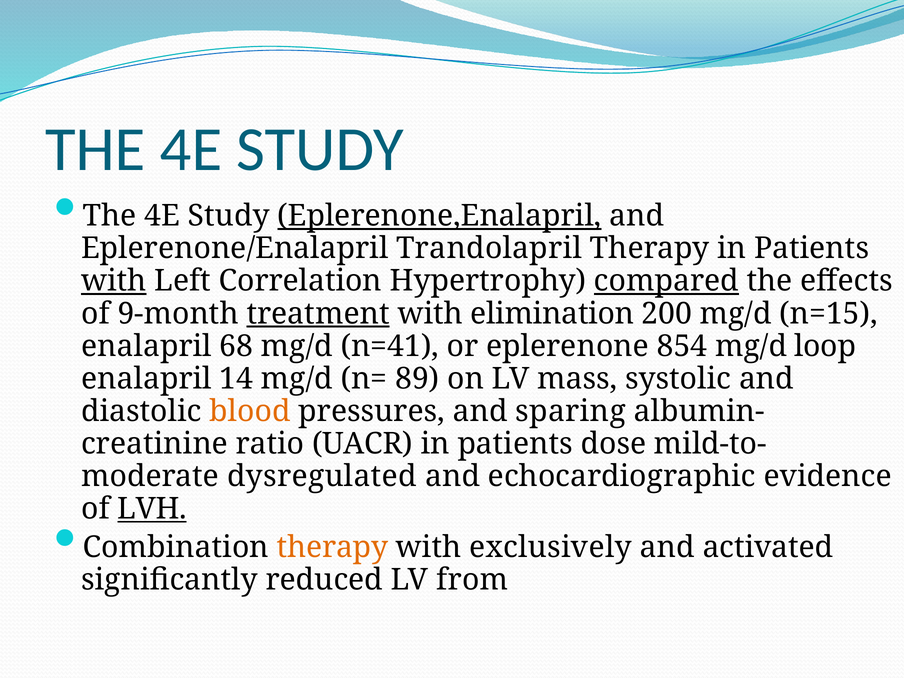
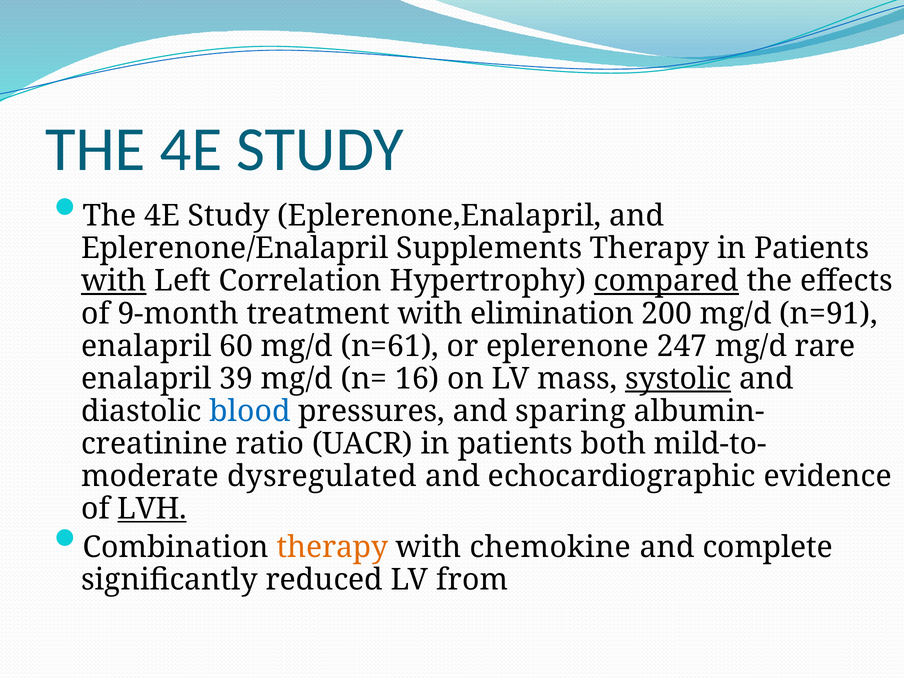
Eplerenone,Enalapril underline: present -> none
Trandolapril: Trandolapril -> Supplements
treatment underline: present -> none
n=15: n=15 -> n=91
68: 68 -> 60
n=41: n=41 -> n=61
854: 854 -> 247
loop: loop -> rare
14: 14 -> 39
89: 89 -> 16
systolic underline: none -> present
blood colour: orange -> blue
dose: dose -> both
exclusively: exclusively -> chemokine
activated: activated -> complete
